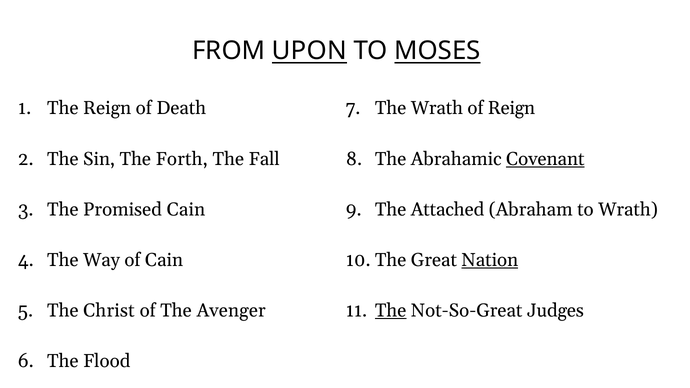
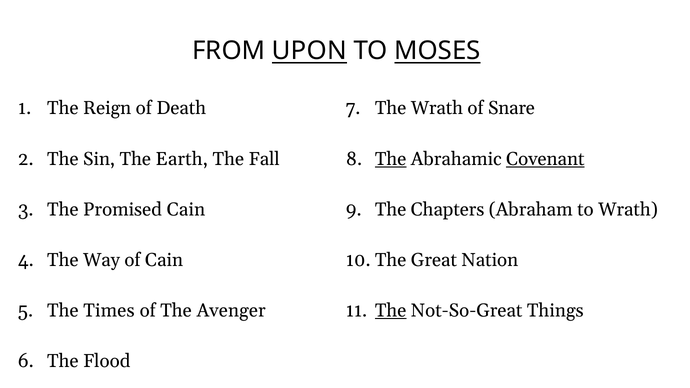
of Reign: Reign -> Snare
Forth: Forth -> Earth
The at (391, 159) underline: none -> present
Attached: Attached -> Chapters
Nation underline: present -> none
Christ: Christ -> Times
Judges: Judges -> Things
